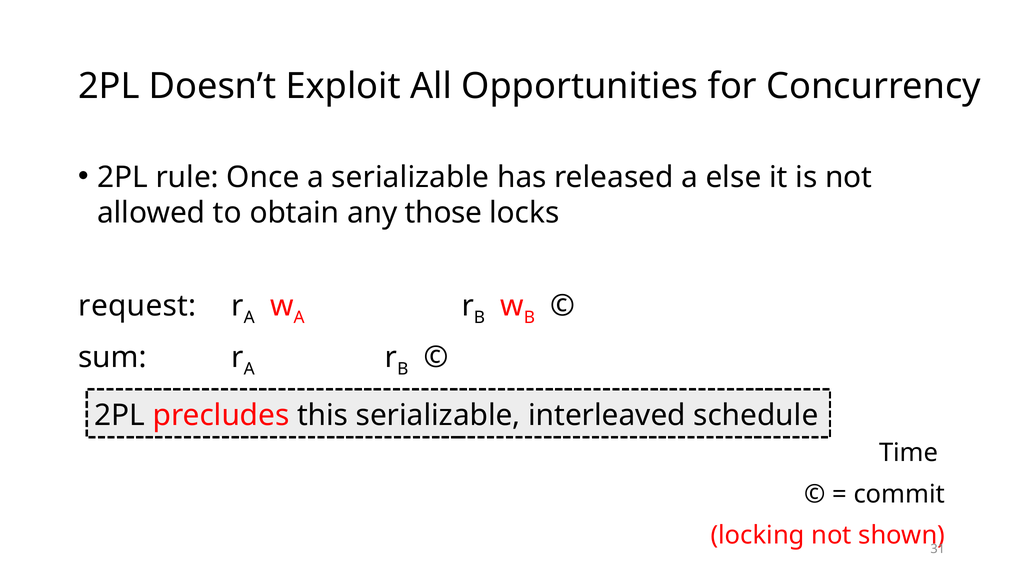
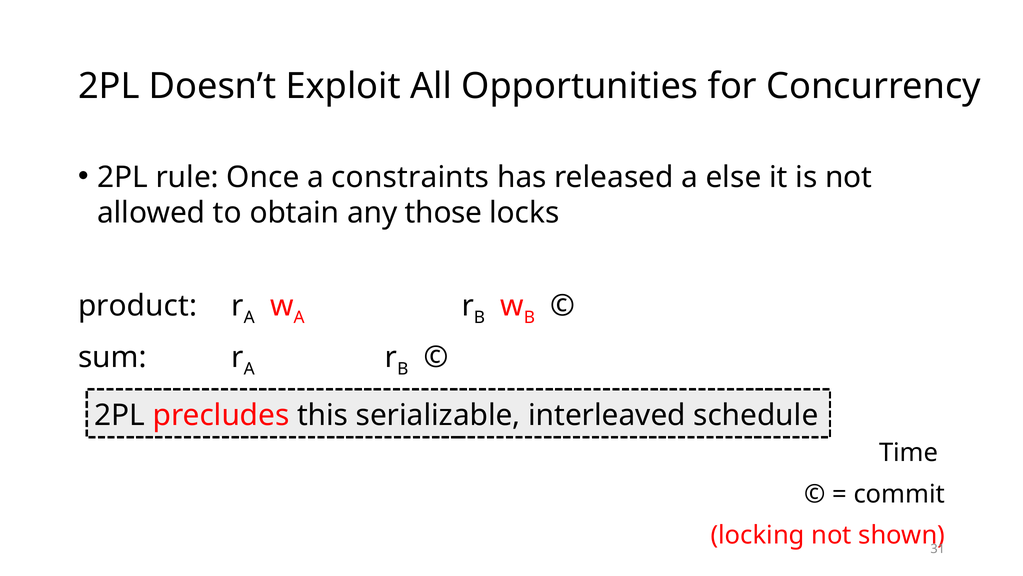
a serializable: serializable -> constraints
request: request -> product
